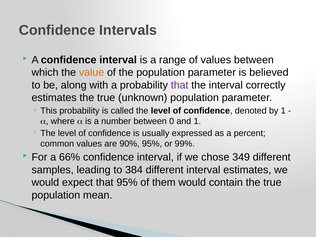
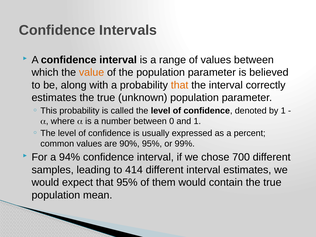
that at (180, 85) colour: purple -> orange
66%: 66% -> 94%
349: 349 -> 700
384: 384 -> 414
